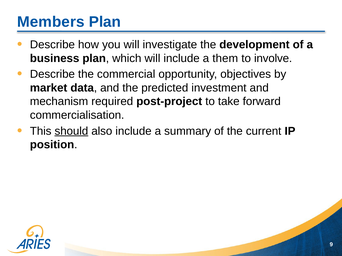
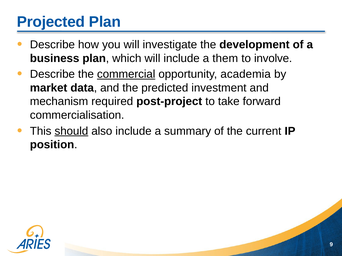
Members: Members -> Projected
commercial underline: none -> present
objectives: objectives -> academia
